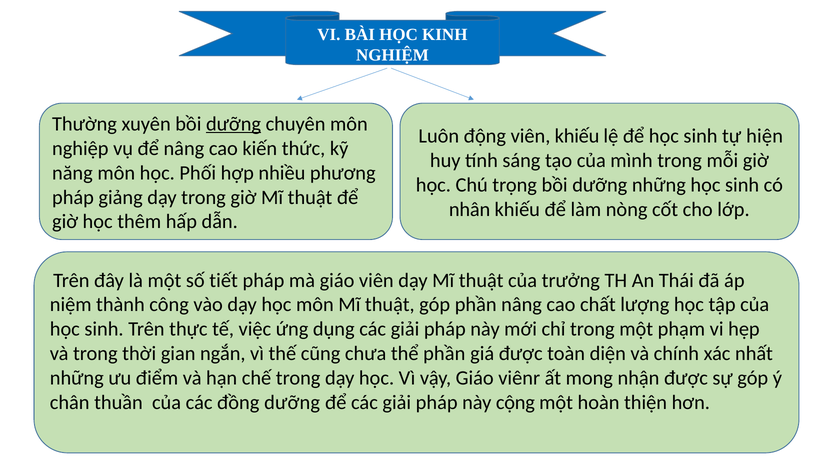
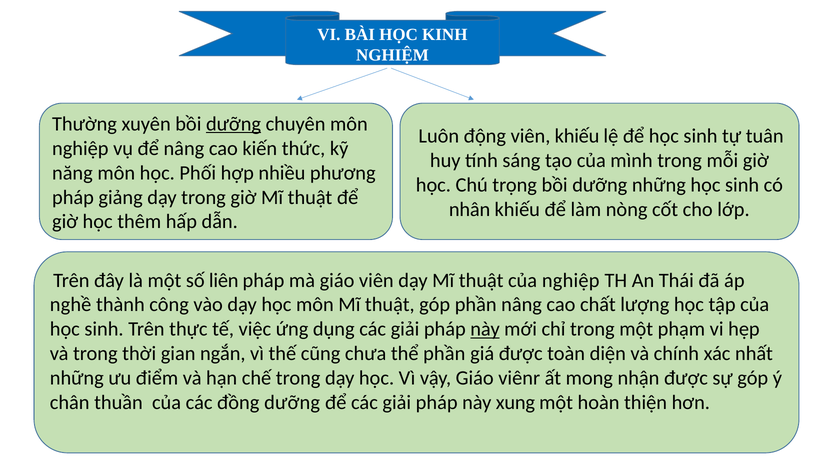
hiện: hiện -> tuân
tiết: tiết -> liên
của trưởng: trưởng -> nghiệp
niệm: niệm -> nghề
này at (485, 329) underline: none -> present
cộng: cộng -> xung
